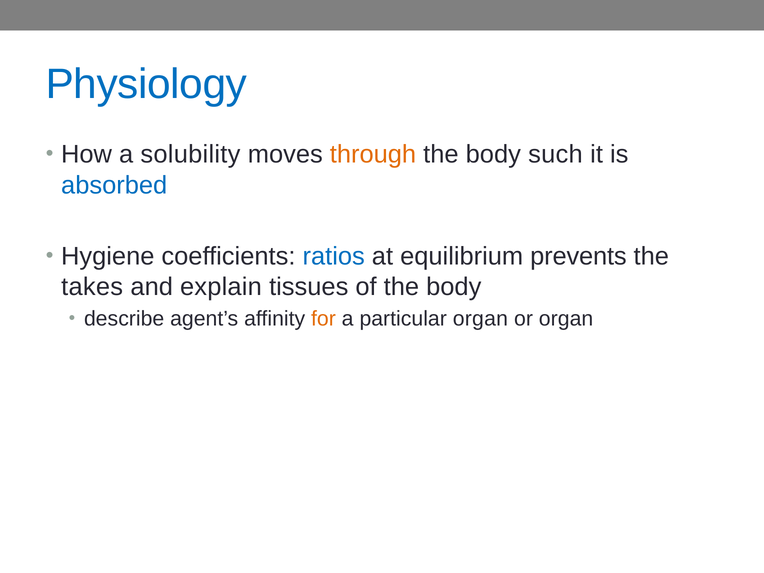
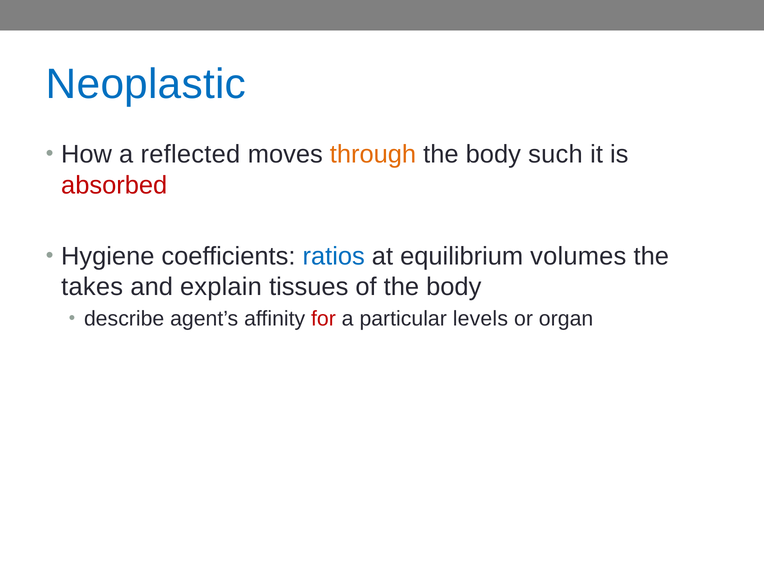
Physiology: Physiology -> Neoplastic
solubility: solubility -> reflected
absorbed colour: blue -> red
prevents: prevents -> volumes
for colour: orange -> red
particular organ: organ -> levels
